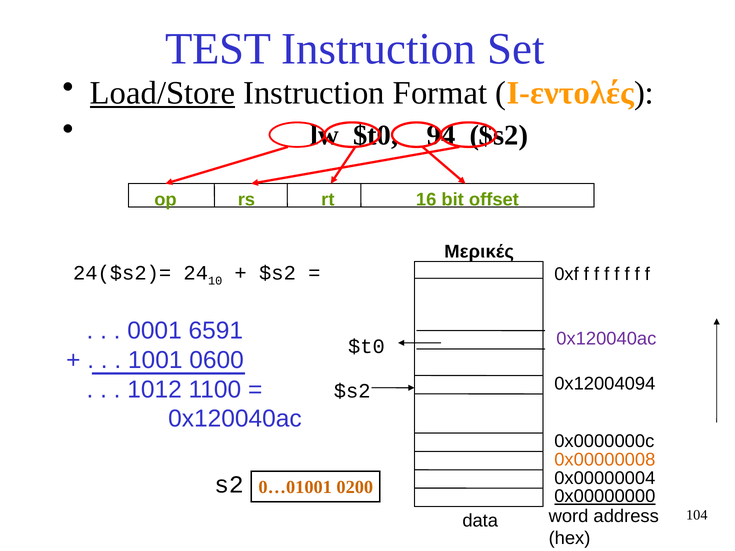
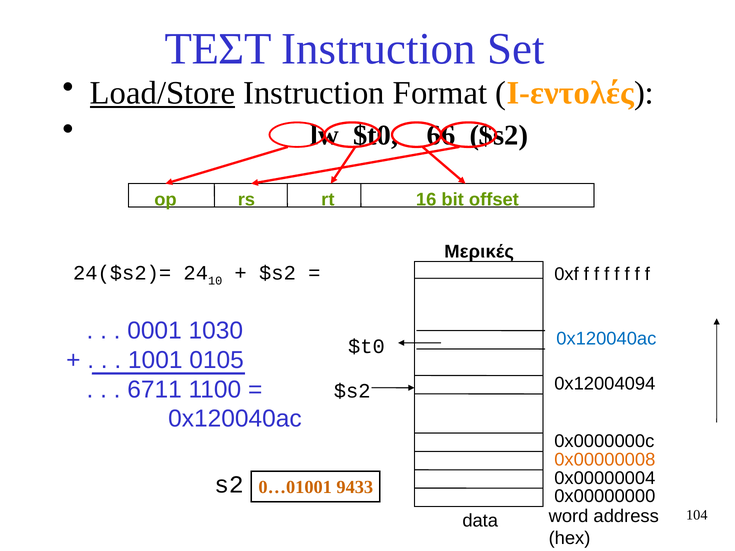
TEST: TEST -> ΤΕΣΤ
94: 94 -> 66
6591: 6591 -> 1030
0x120040ac at (606, 339) colour: purple -> blue
0600: 0600 -> 0105
1012: 1012 -> 6711
0200: 0200 -> 9433
0x00000000 underline: present -> none
